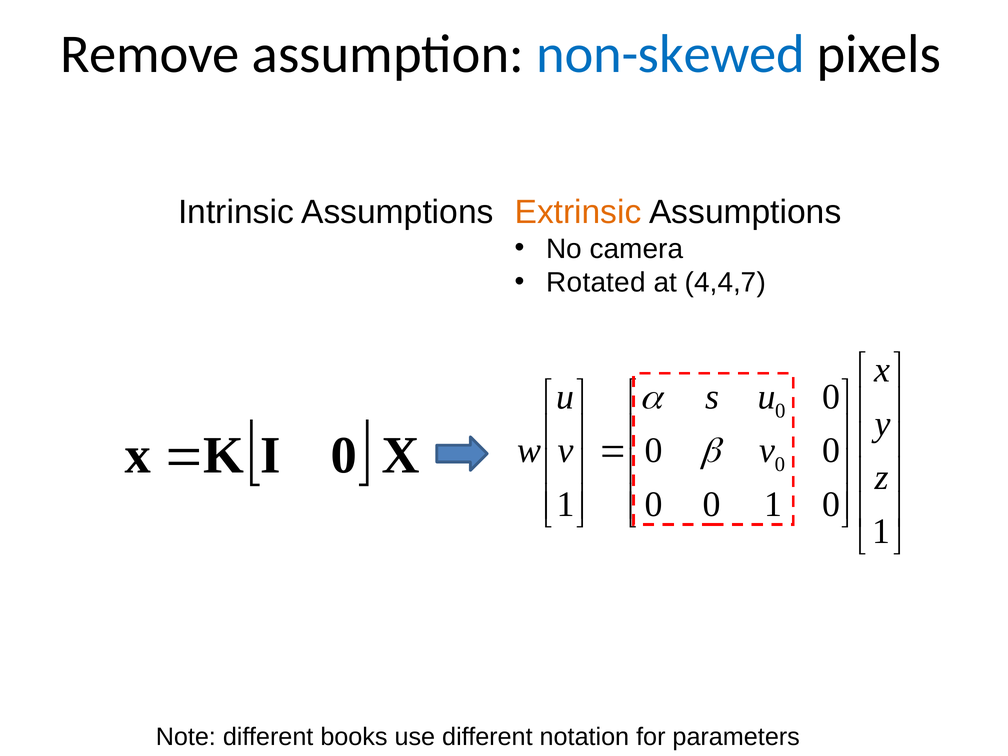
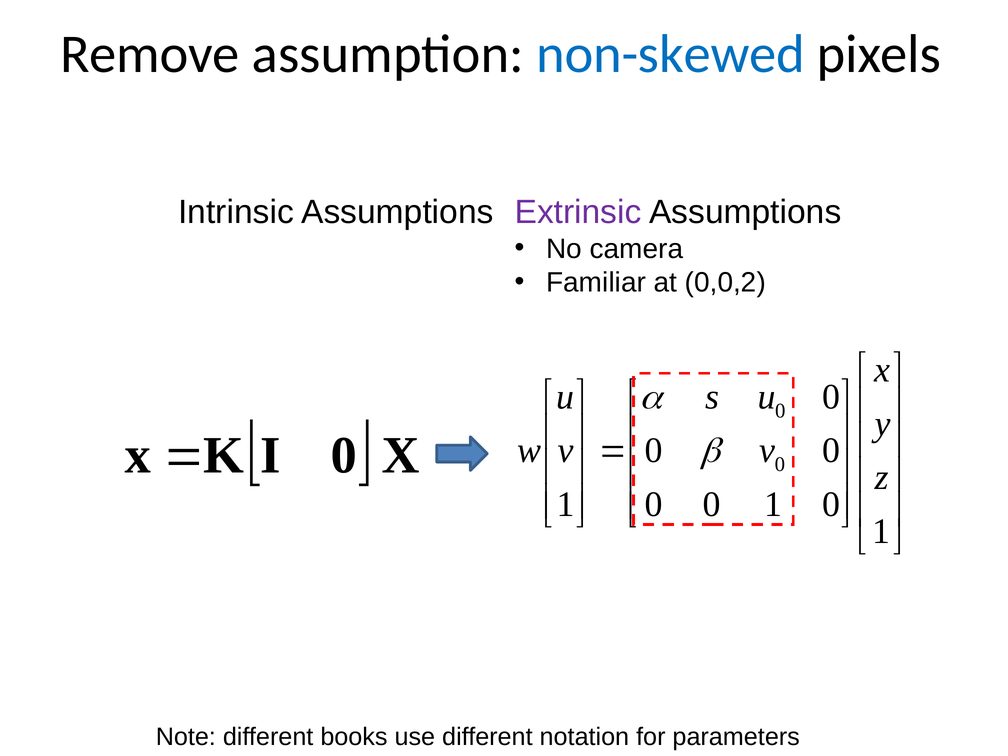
Extrinsic colour: orange -> purple
Rotated: Rotated -> Familiar
4,4,7: 4,4,7 -> 0,0,2
